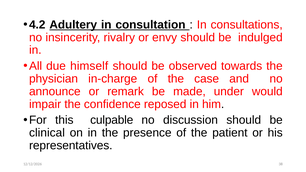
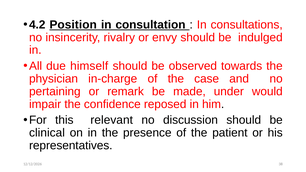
Adultery: Adultery -> Position
announce: announce -> pertaining
culpable: culpable -> relevant
